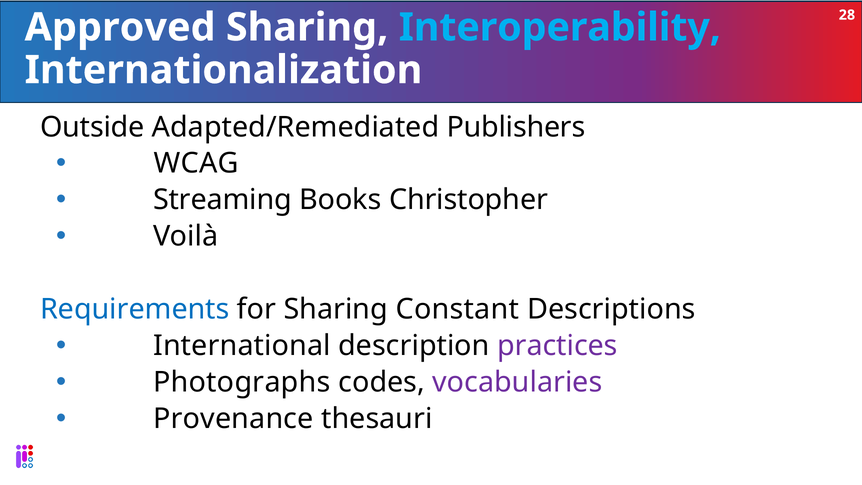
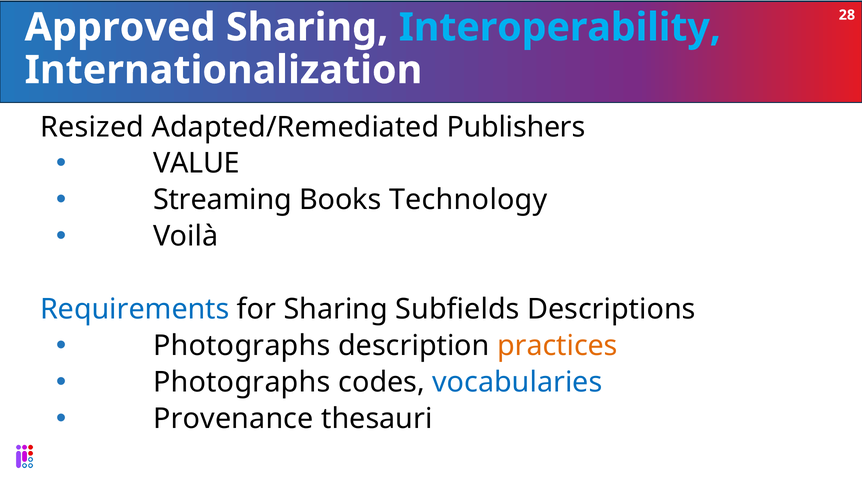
Outside: Outside -> Resized
WCAG: WCAG -> VALUE
Christopher: Christopher -> Technology
Constant: Constant -> Subfields
International at (242, 346): International -> Photographs
practices colour: purple -> orange
vocabularies colour: purple -> blue
